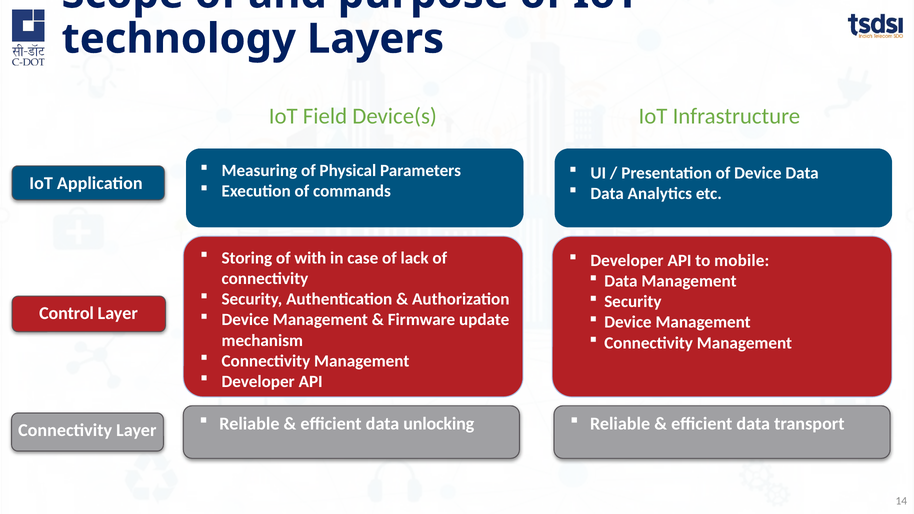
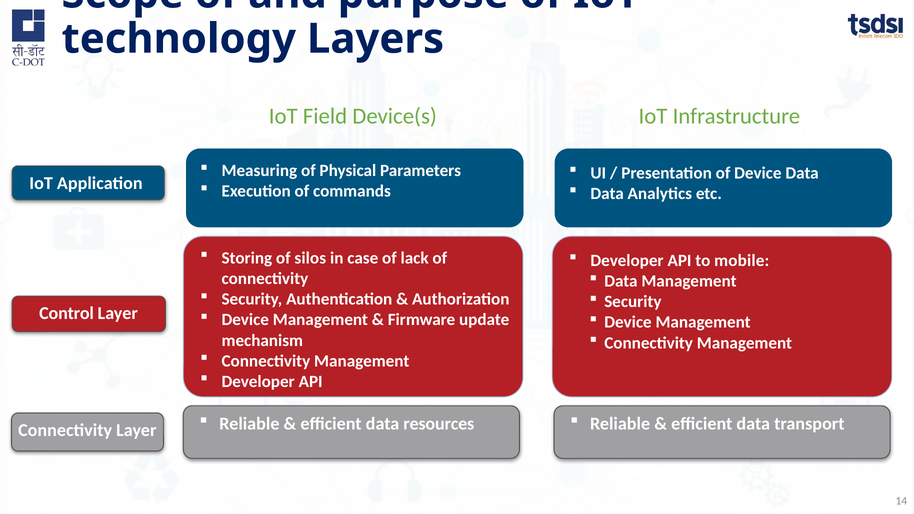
with: with -> silos
unlocking: unlocking -> resources
